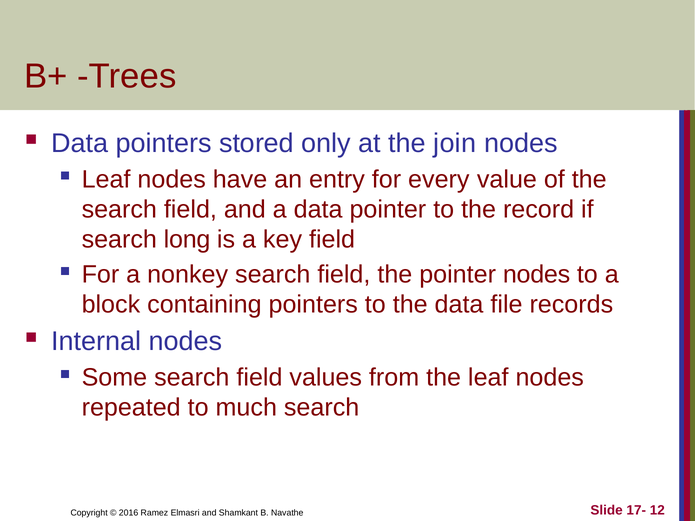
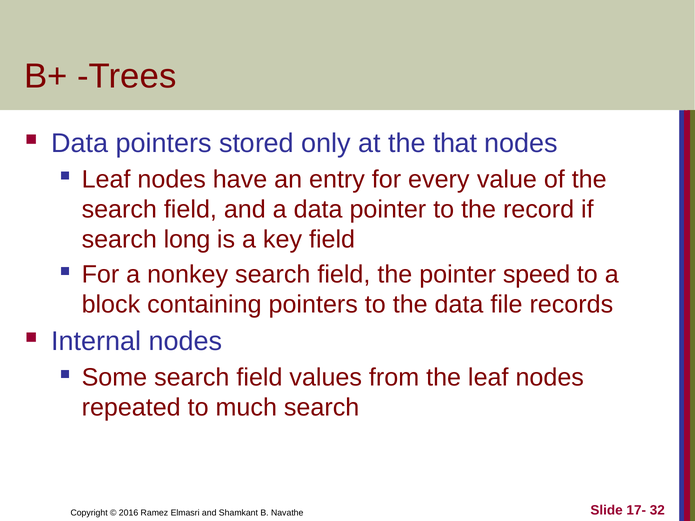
join: join -> that
pointer nodes: nodes -> speed
12: 12 -> 32
